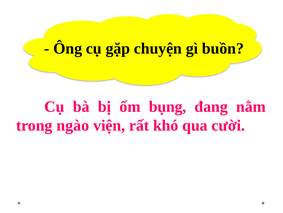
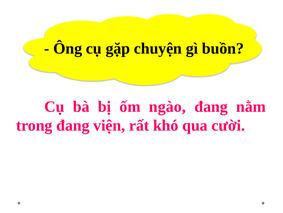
bụng: bụng -> ngào
trong ngào: ngào -> đang
